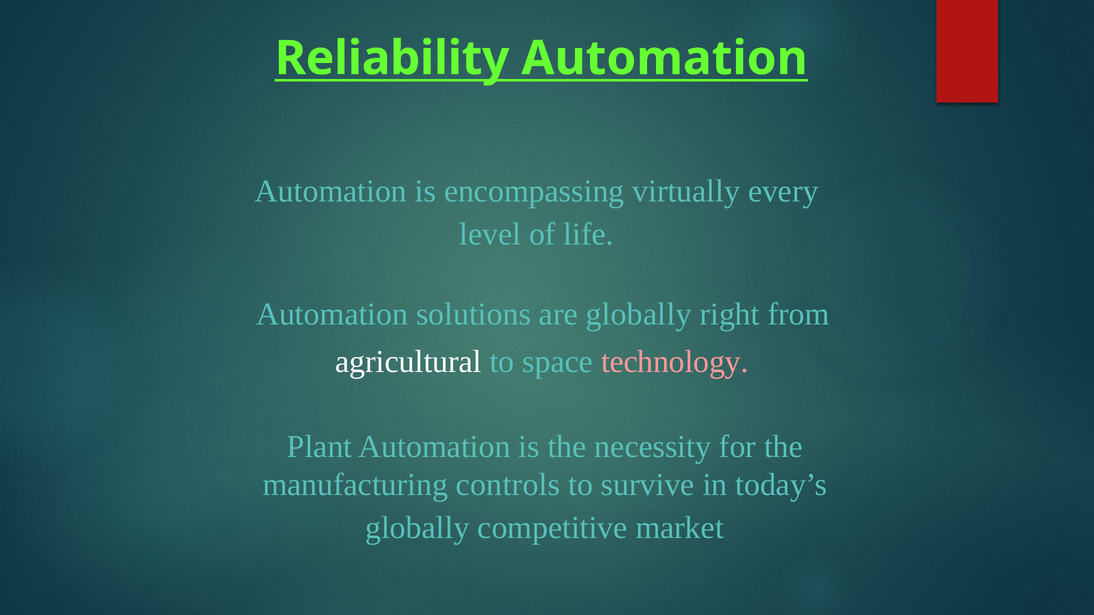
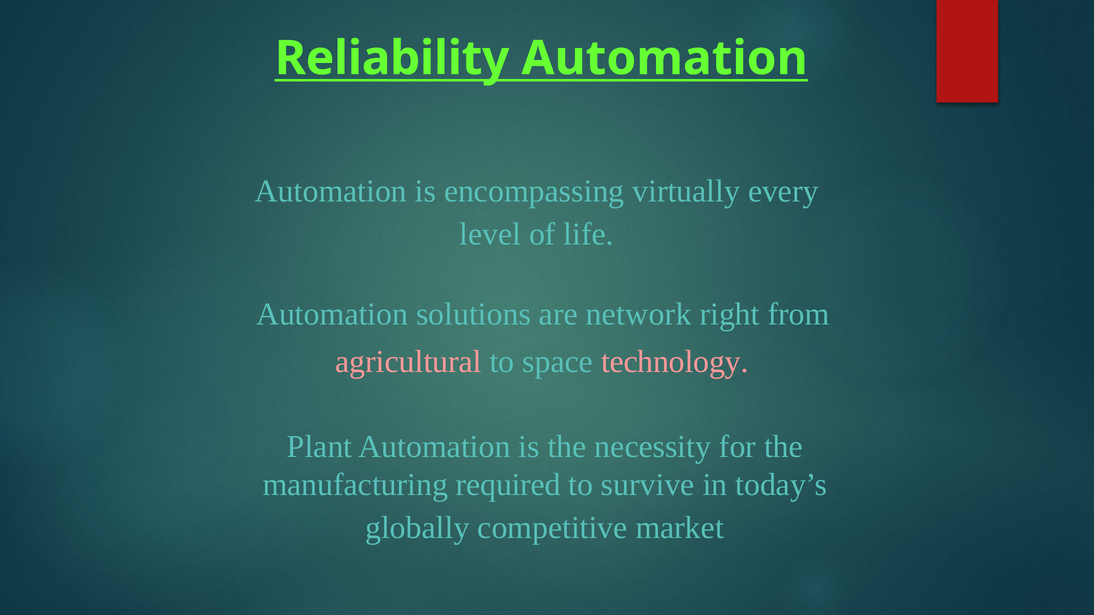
are globally: globally -> network
agricultural colour: white -> pink
controls: controls -> required
